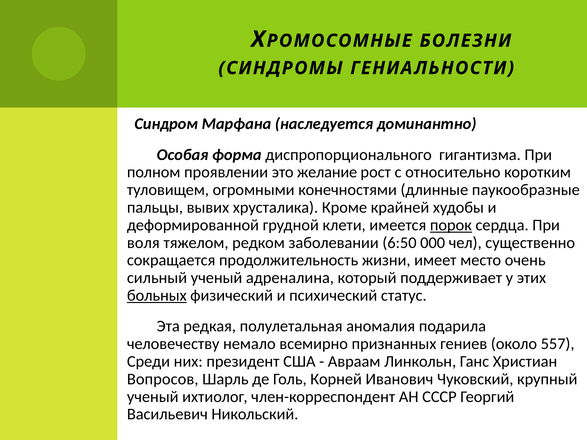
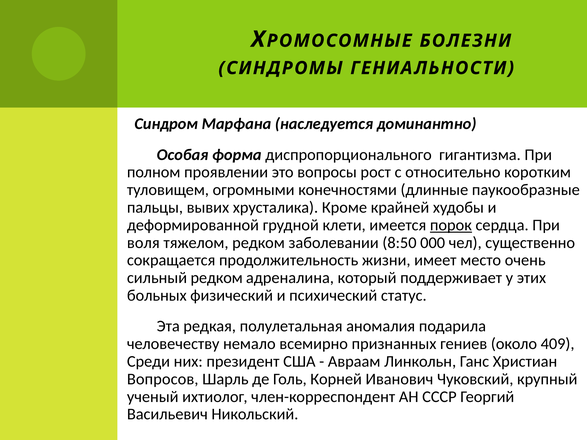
желание: желание -> вопросы
6:50: 6:50 -> 8:50
сильный ученый: ученый -> редком
больных underline: present -> none
557: 557 -> 409
